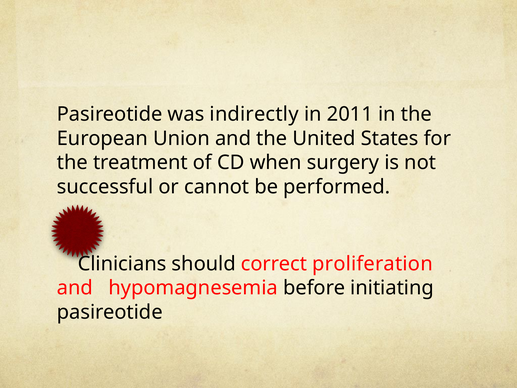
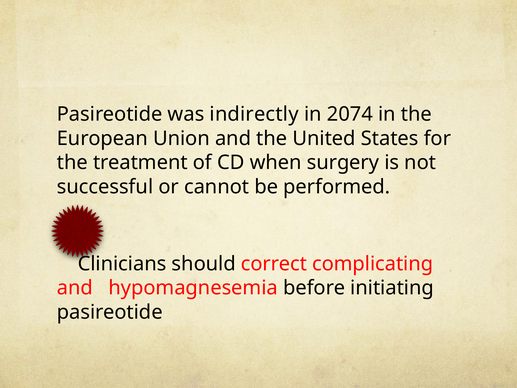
2011: 2011 -> 2074
proliferation: proliferation -> complicating
